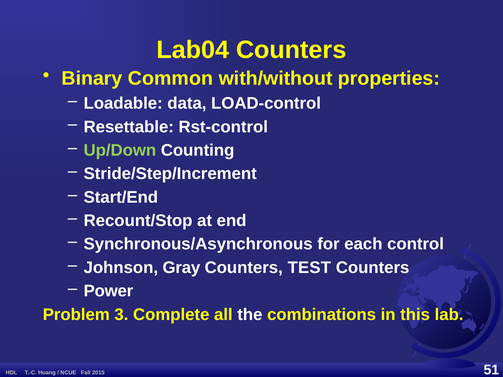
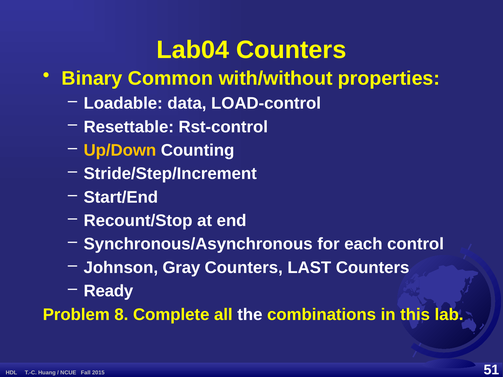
Up/Down colour: light green -> yellow
TEST: TEST -> LAST
Power: Power -> Ready
3: 3 -> 8
